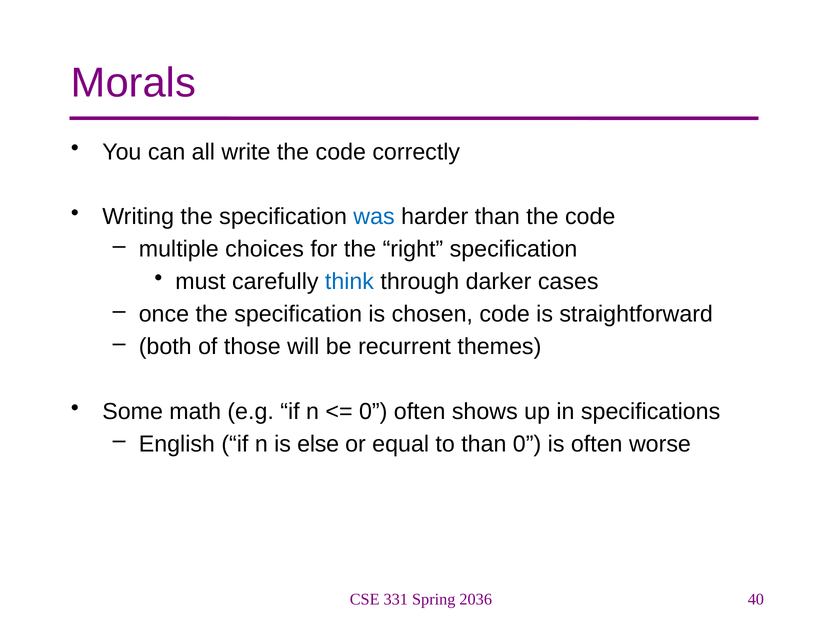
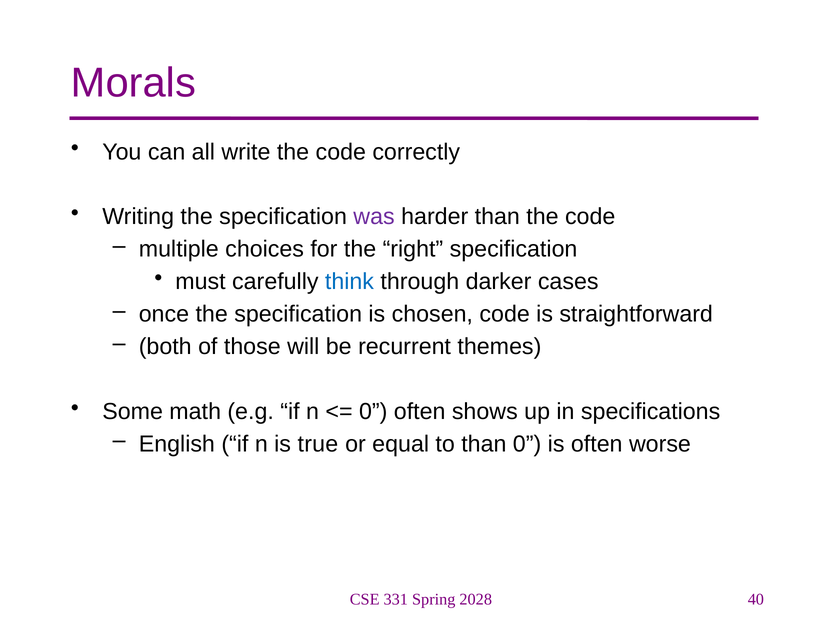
was colour: blue -> purple
else: else -> true
2036: 2036 -> 2028
